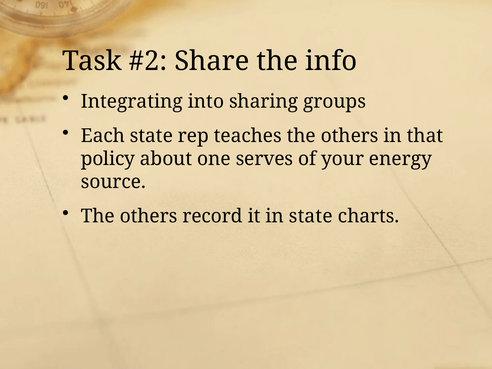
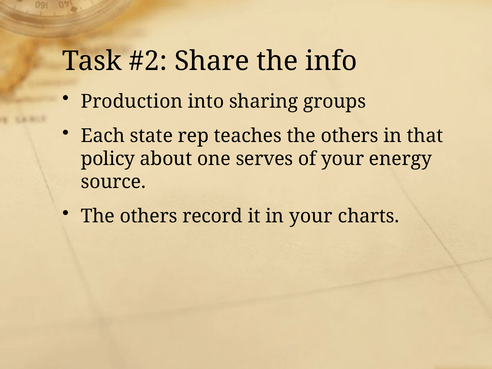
Integrating: Integrating -> Production
in state: state -> your
